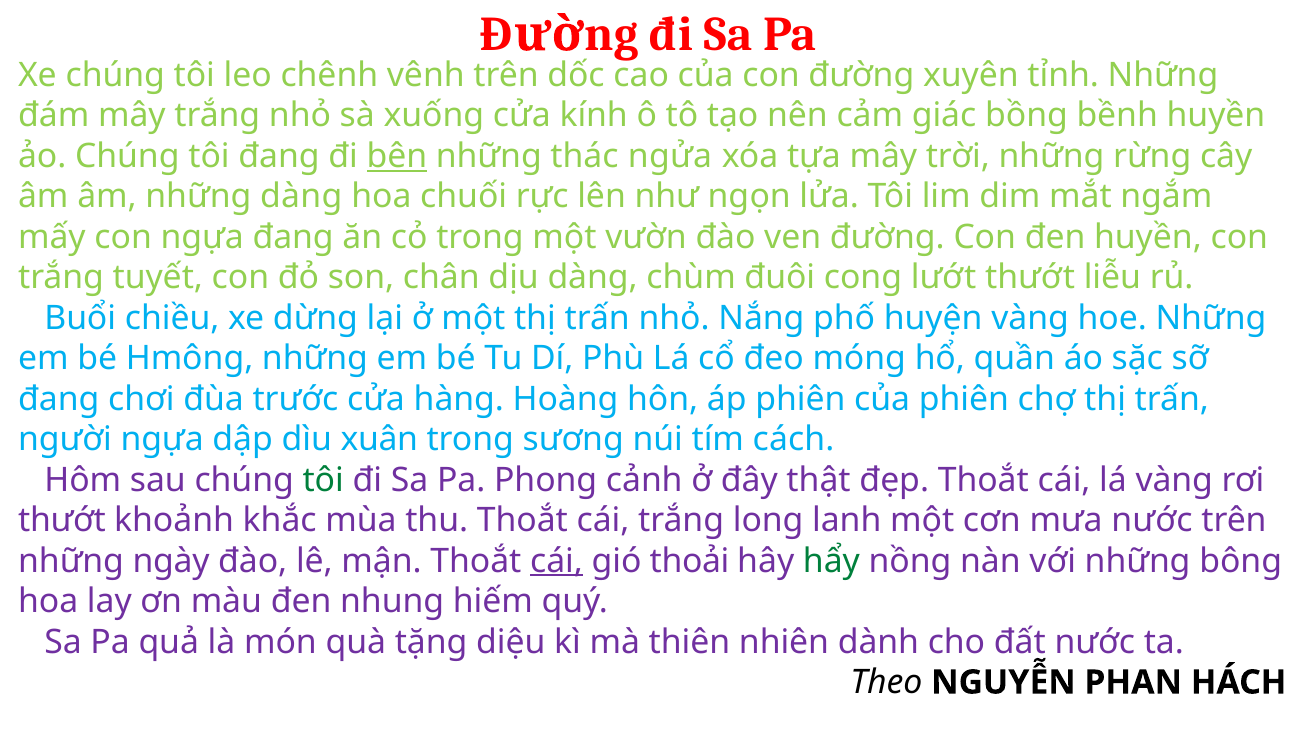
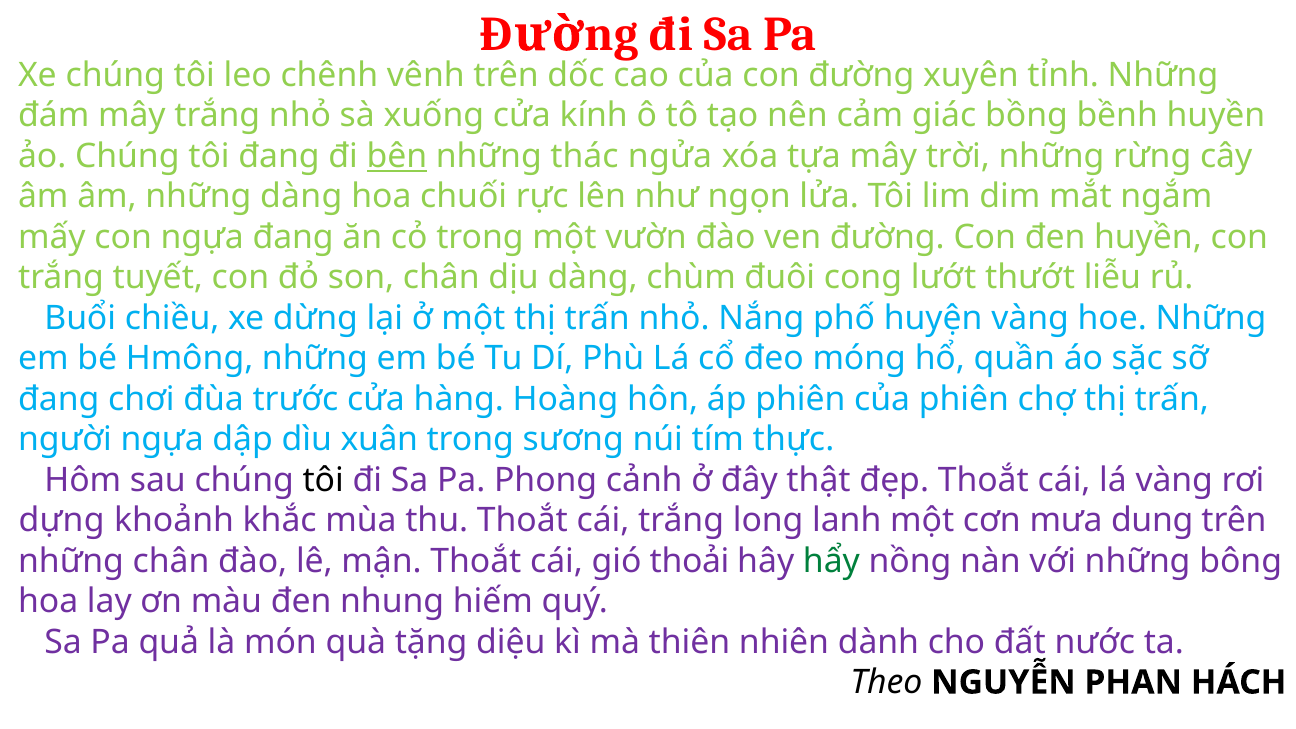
cách: cách -> thực
tôi at (323, 480) colour: green -> black
thướt at (62, 520): thướt -> dựng
mưa nước: nước -> dung
những ngày: ngày -> chân
cái at (557, 561) underline: present -> none
